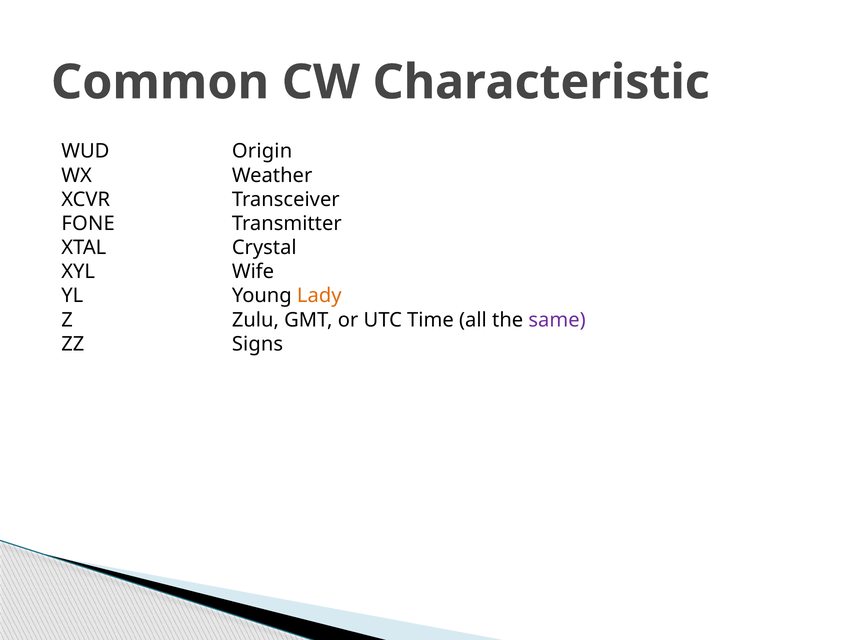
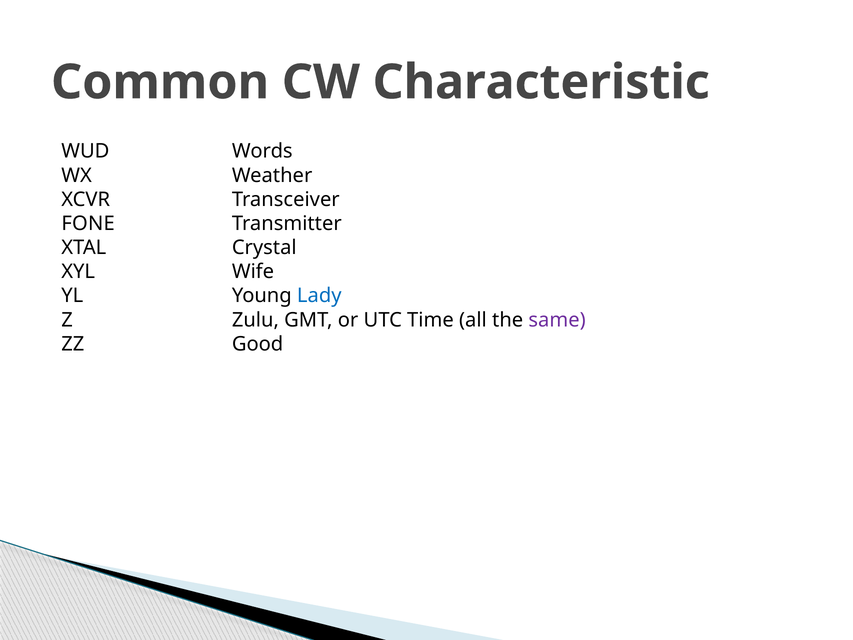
Origin: Origin -> Words
Lady colour: orange -> blue
Signs: Signs -> Good
